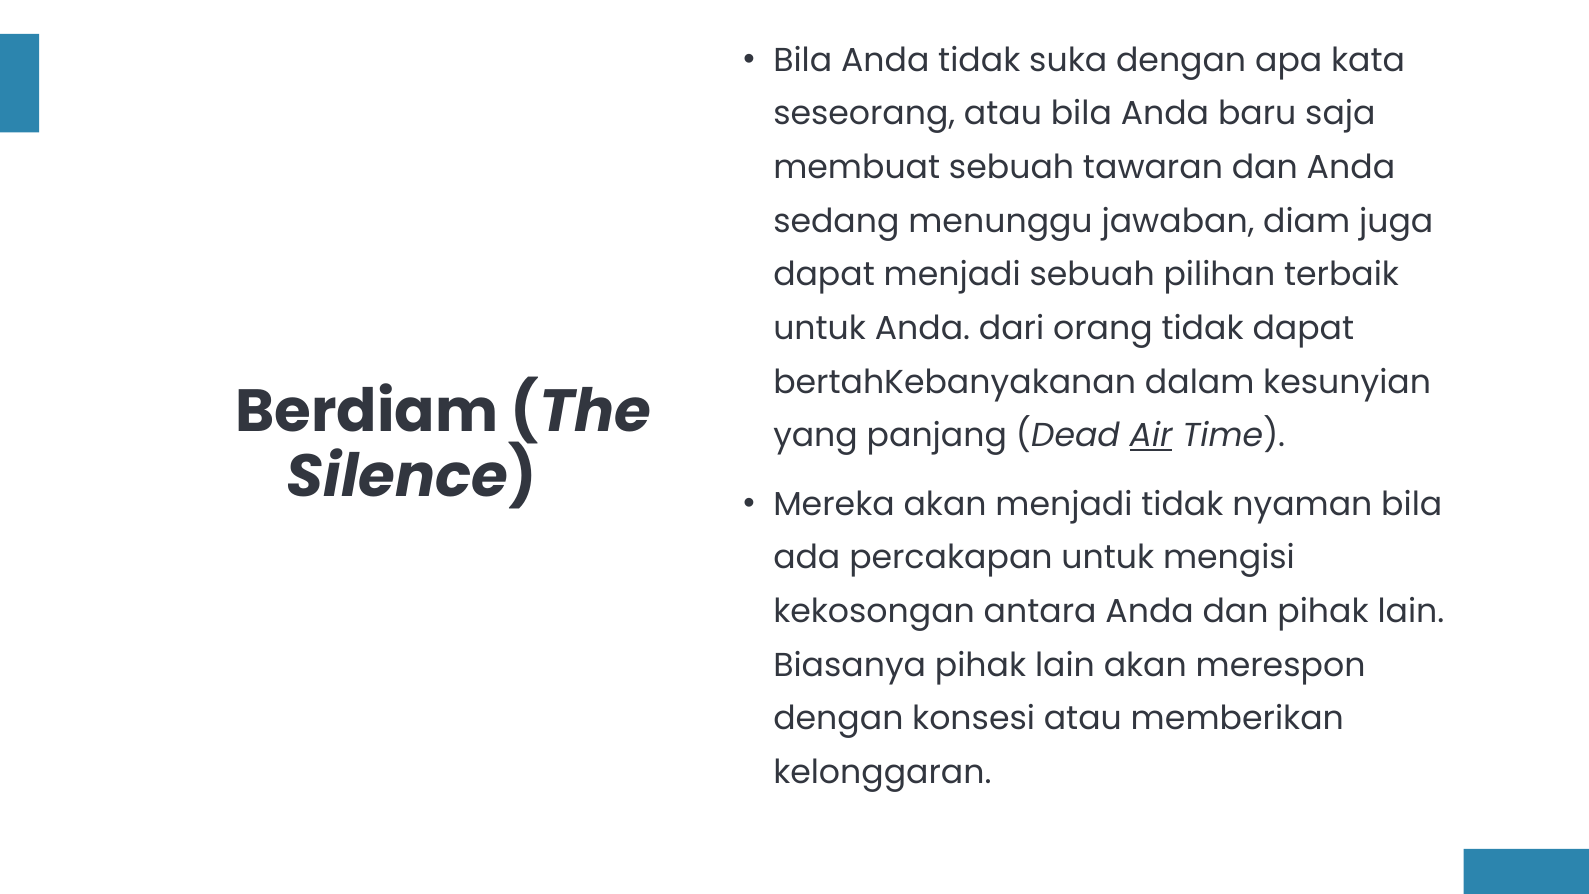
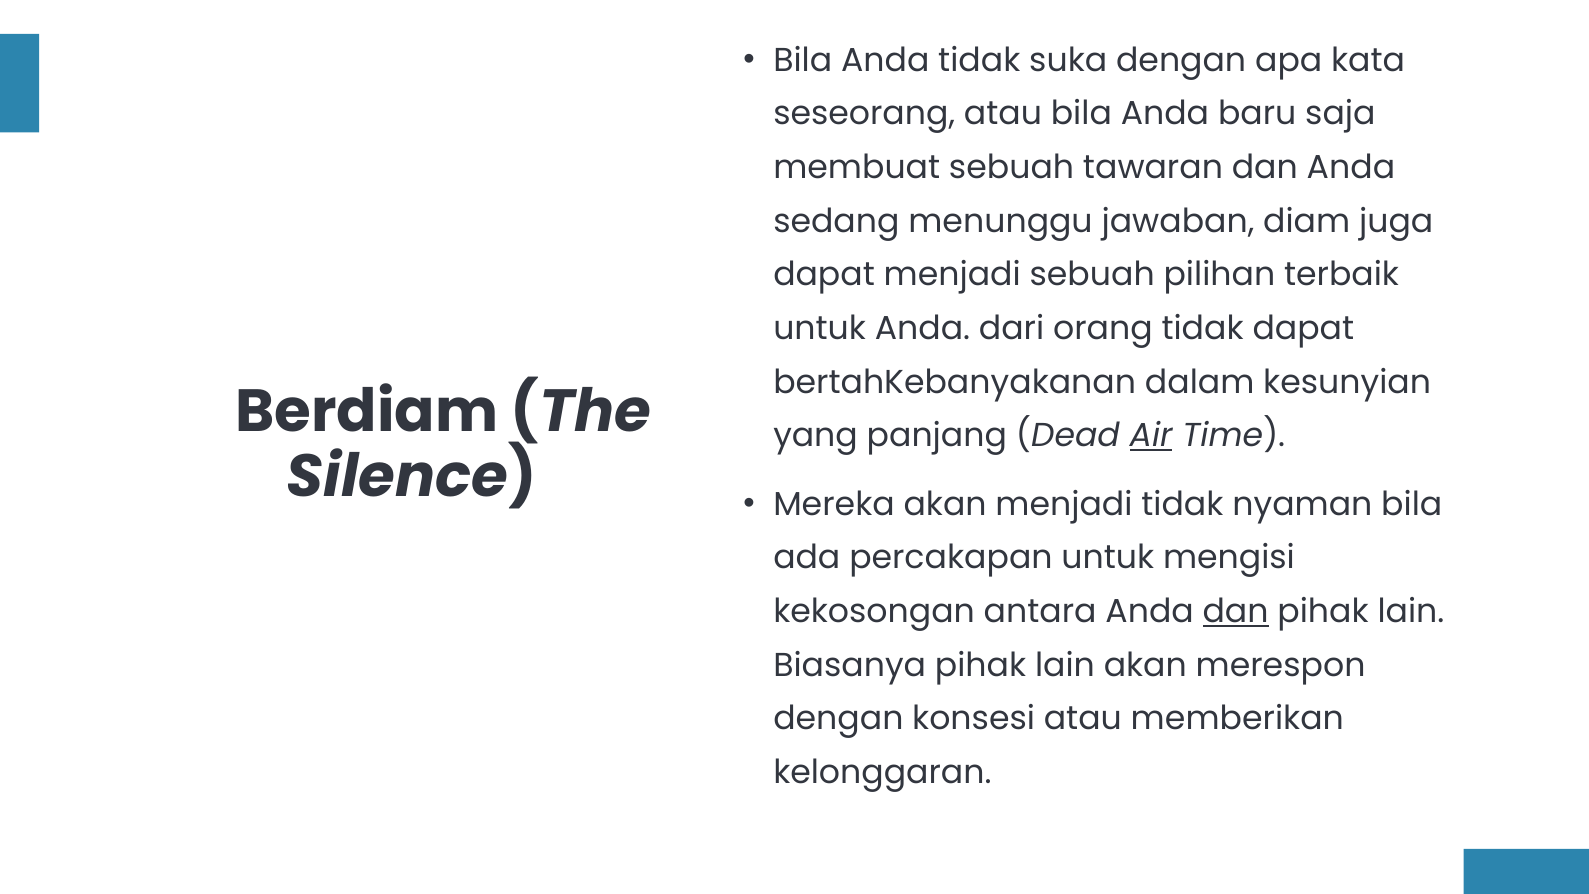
dan at (1236, 612) underline: none -> present
